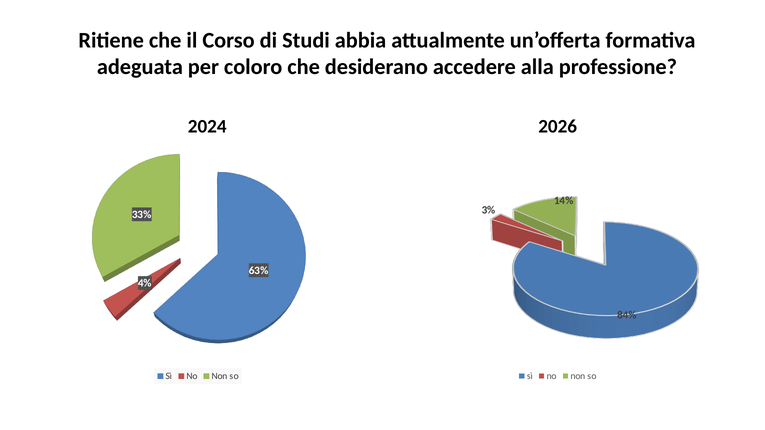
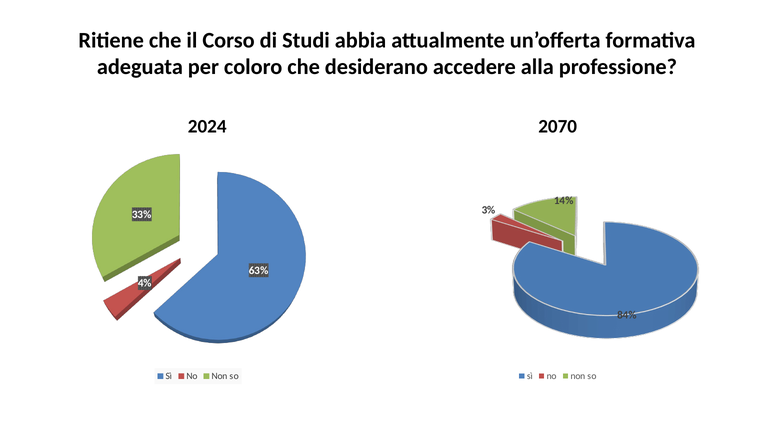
2026: 2026 -> 2070
